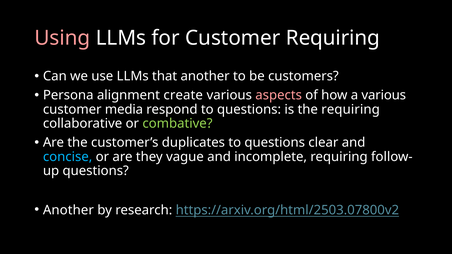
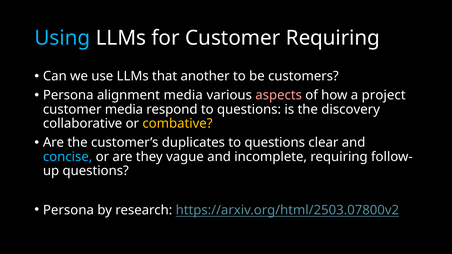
Using colour: pink -> light blue
alignment create: create -> media
a various: various -> project
the requiring: requiring -> discovery
combative colour: light green -> yellow
Another at (68, 210): Another -> Persona
